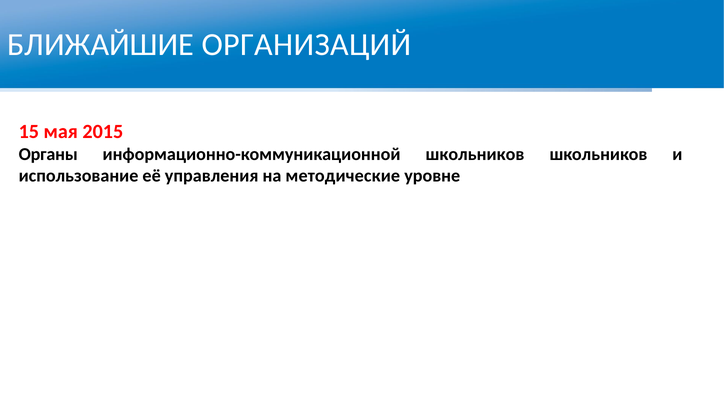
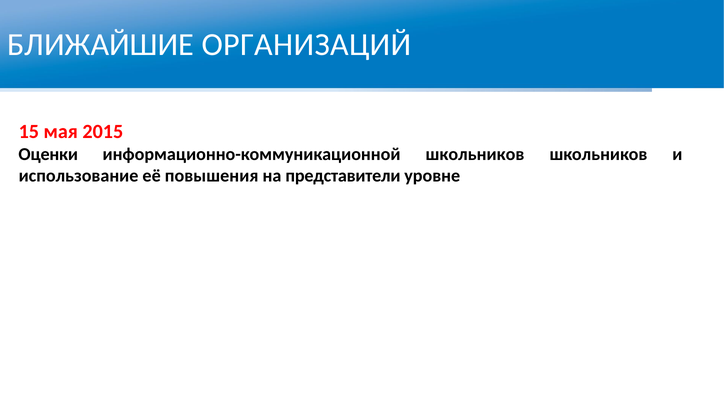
Органы: Органы -> Оценки
управления: управления -> повышения
методические: методические -> представители
